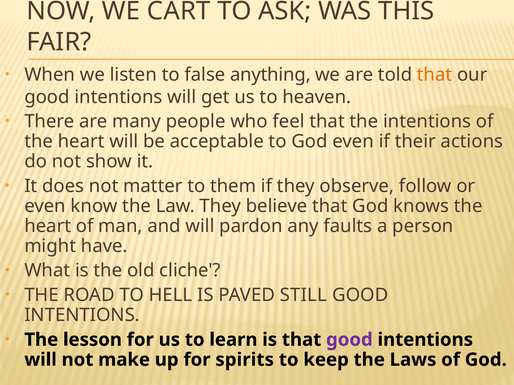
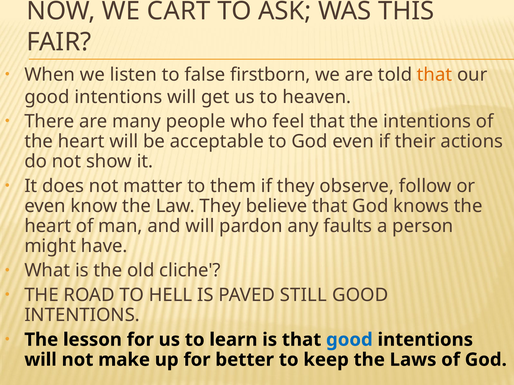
anything: anything -> firstborn
good at (349, 340) colour: purple -> blue
spirits: spirits -> better
